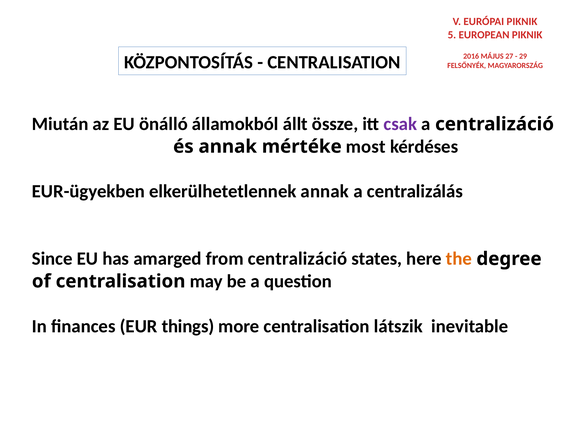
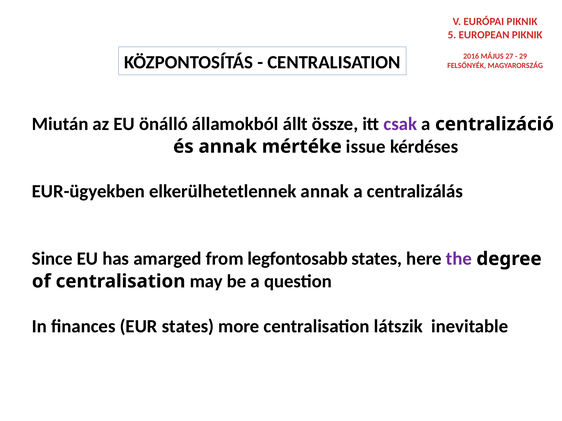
most: most -> issue
from centralizáció: centralizáció -> legfontosabb
the colour: orange -> purple
EUR things: things -> states
